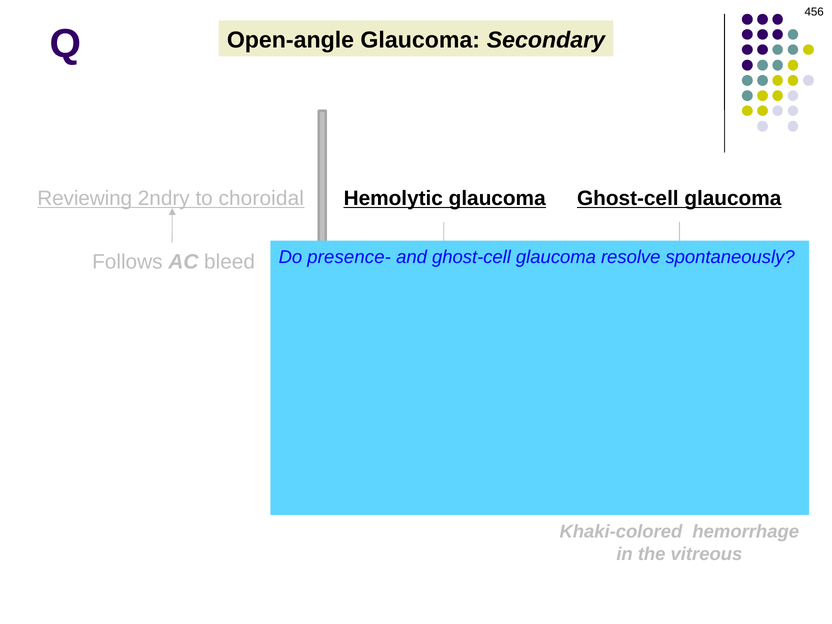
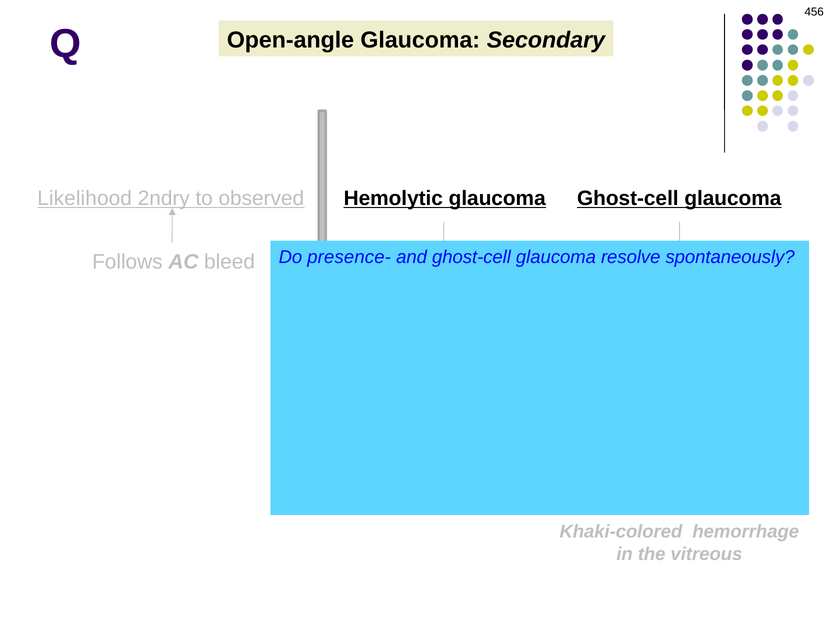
Reviewing: Reviewing -> Likelihood
choroidal: choroidal -> observed
